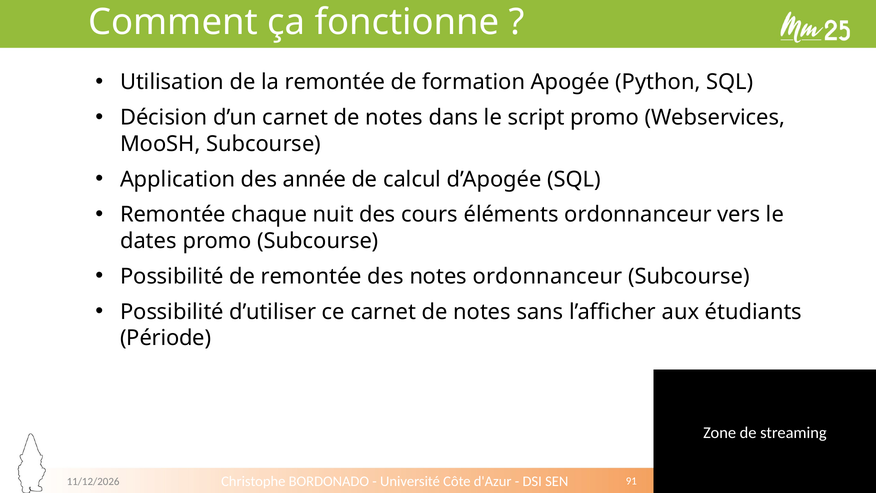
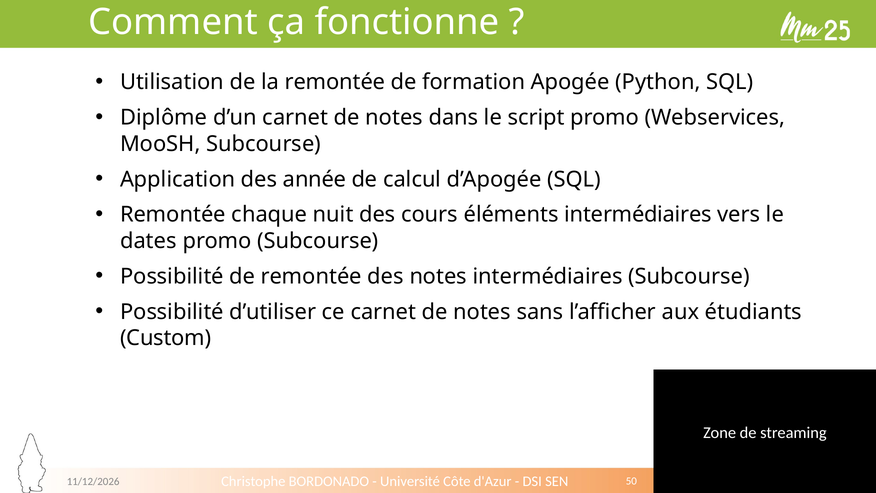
Décision: Décision -> Diplôme
éléments ordonnanceur: ordonnanceur -> intermédiaires
notes ordonnanceur: ordonnanceur -> intermédiaires
Période: Période -> Custom
91: 91 -> 50
